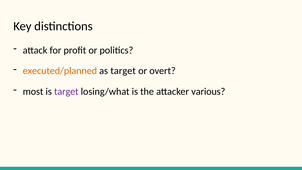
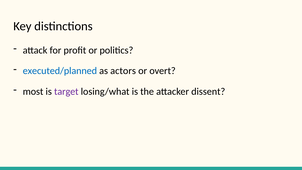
executed/planned colour: orange -> blue
as target: target -> actors
various: various -> dissent
